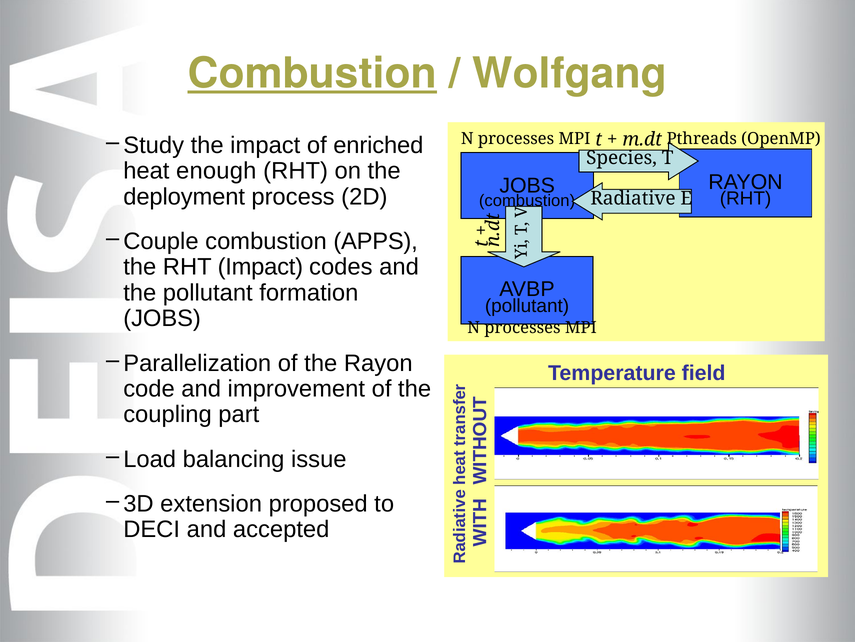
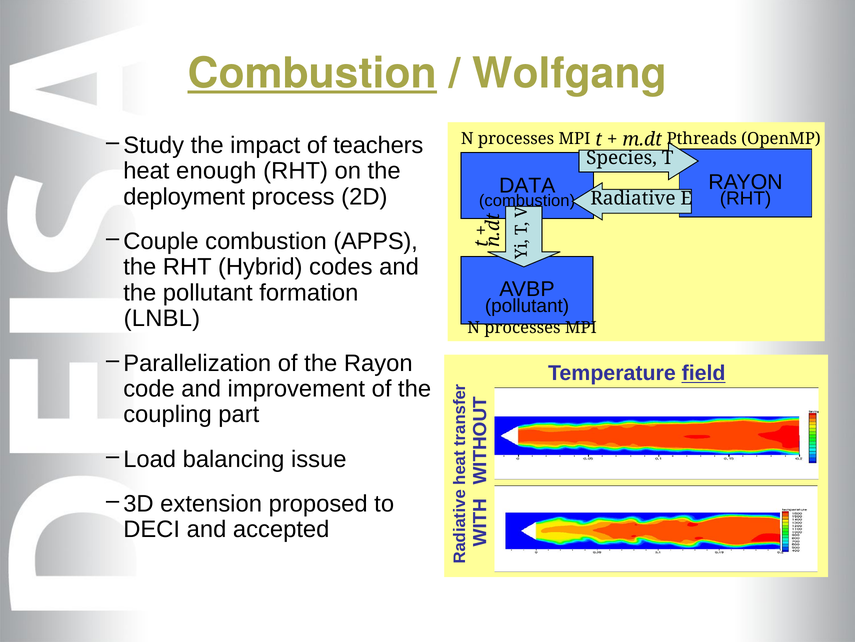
enriched: enriched -> teachers
JOBS at (527, 185): JOBS -> DATA
RHT Impact: Impact -> Hybrid
JOBS at (162, 318): JOBS -> LNBL
field underline: none -> present
